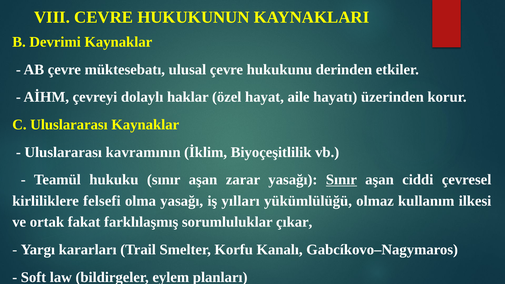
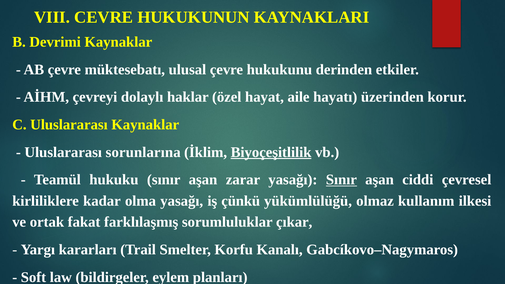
kavramının: kavramının -> sorunlarına
Biyoçeşitlilik underline: none -> present
felsefi: felsefi -> kadar
yılları: yılları -> çünkü
